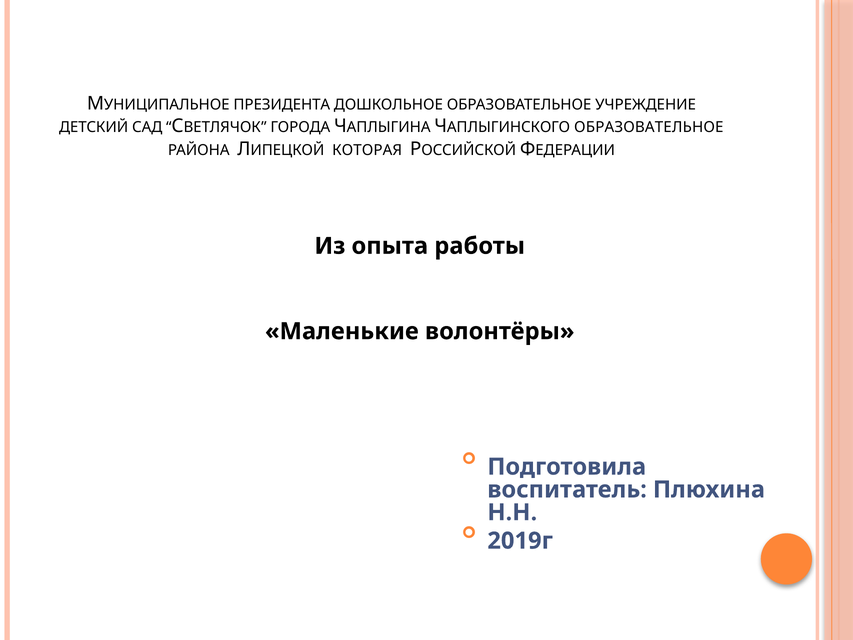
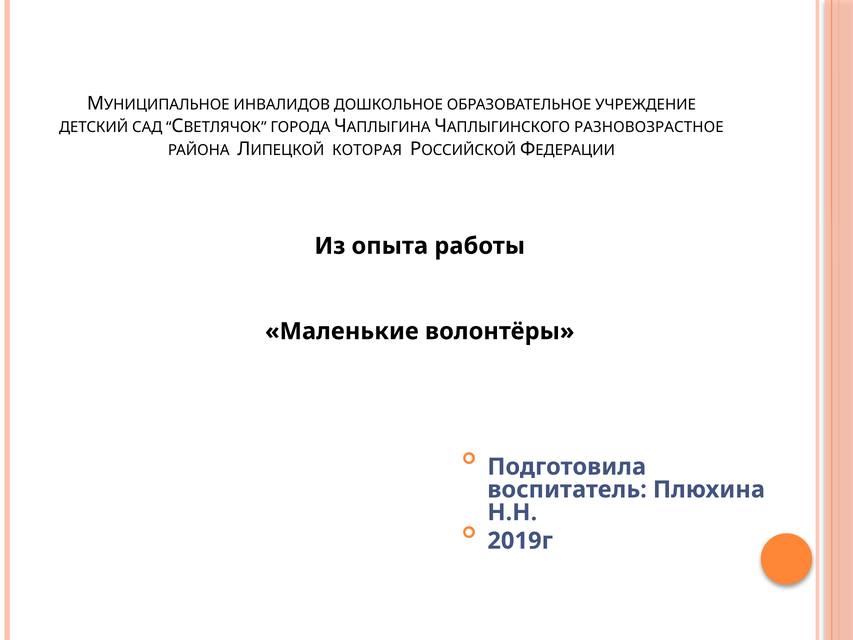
ПРЕЗИДЕНТА: ПРЕЗИДЕНТА -> ИНВАЛИДОВ
ЧАПЛЫГИНСКОГО ОБРАЗОВАТЕЛЬНОЕ: ОБРАЗОВАТЕЛЬНОЕ -> РАЗНОВОЗРАСТНОЕ
